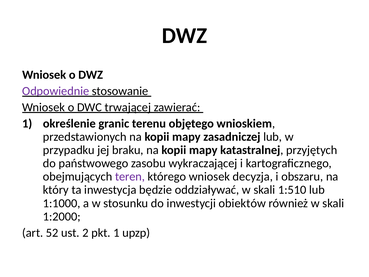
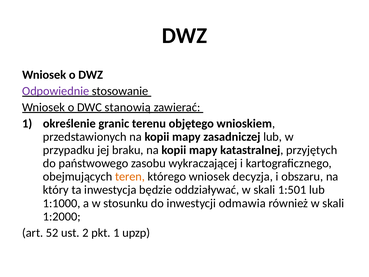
trwającej: trwającej -> stanowią
teren colour: purple -> orange
1:510: 1:510 -> 1:501
obiektów: obiektów -> odmawia
